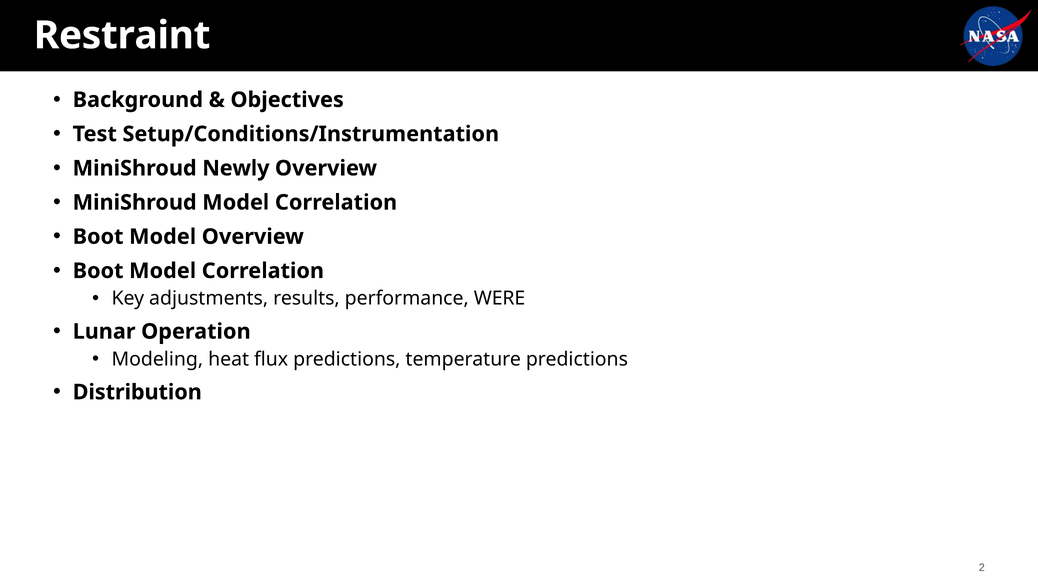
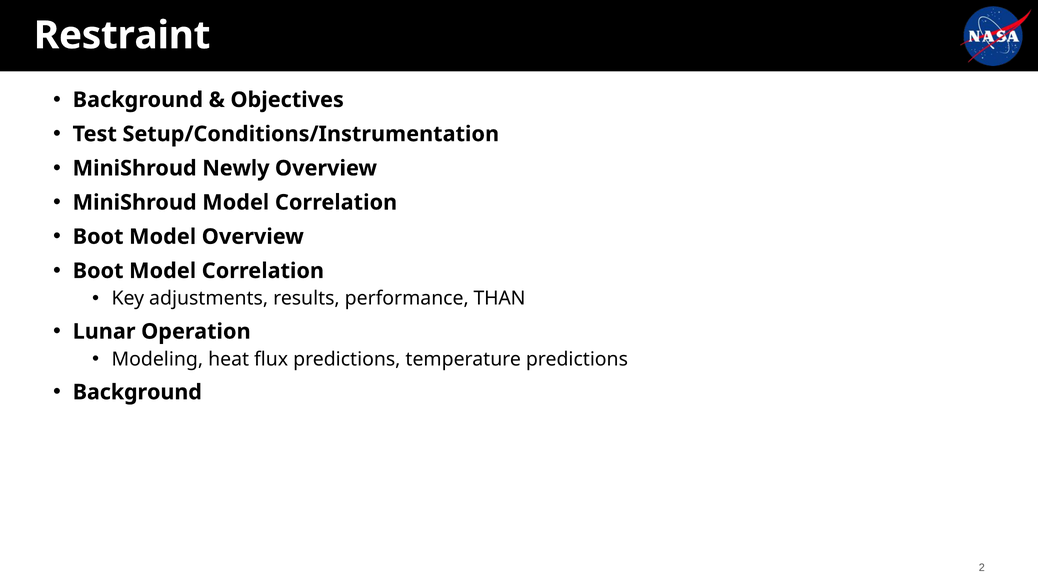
WERE: WERE -> THAN
Distribution at (137, 392): Distribution -> Background
